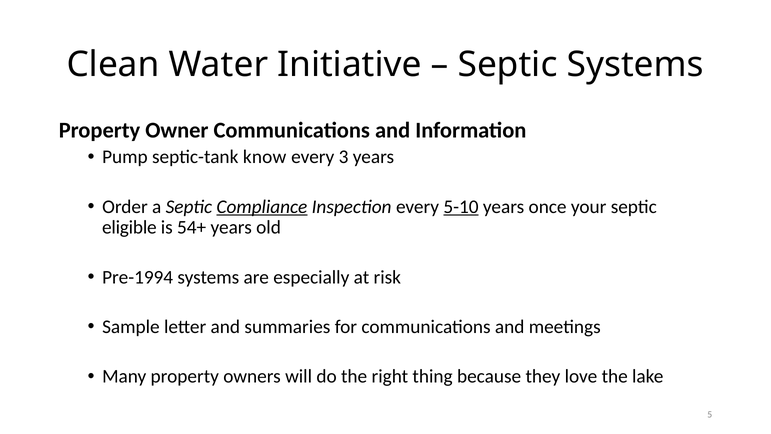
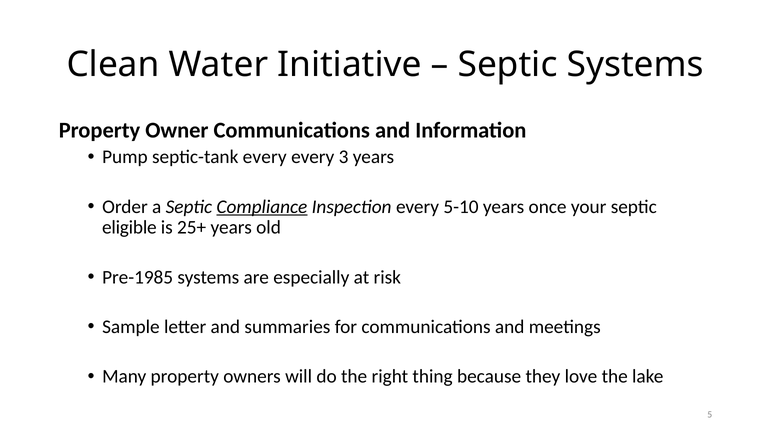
septic-tank know: know -> every
5-10 underline: present -> none
54+: 54+ -> 25+
Pre-1994: Pre-1994 -> Pre-1985
